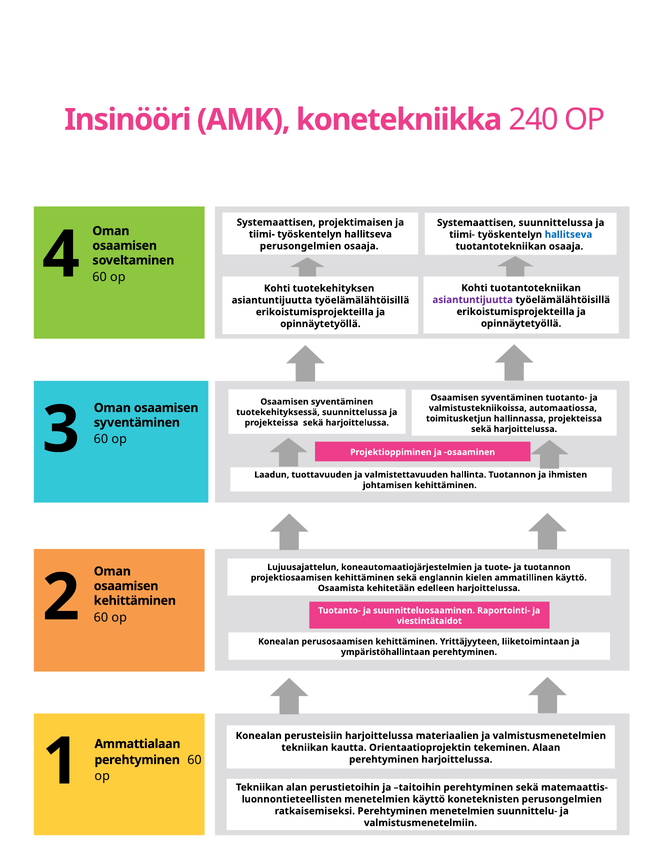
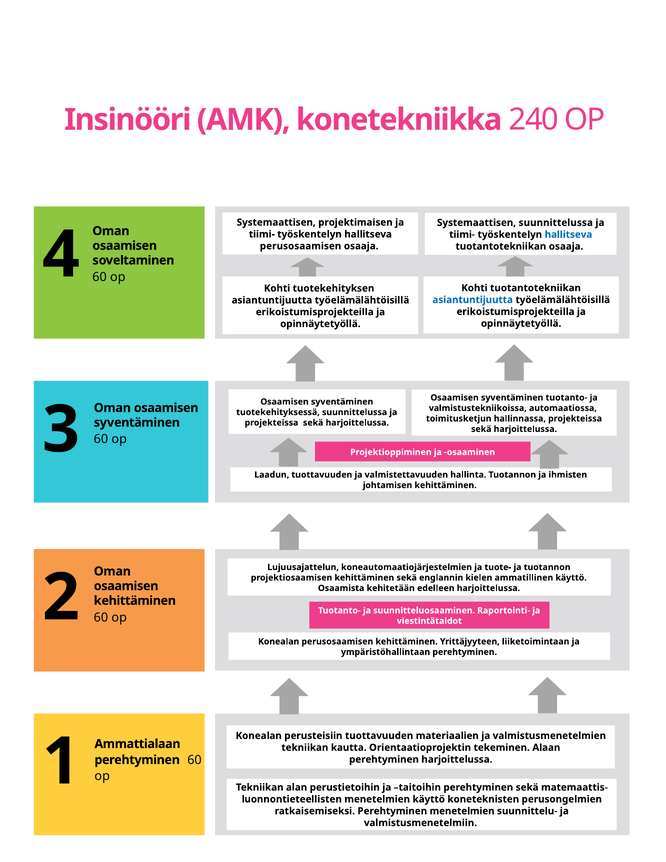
perusongelmien at (301, 246): perusongelmien -> perusosaamisen
asiantuntijuutta at (473, 300) colour: purple -> blue
perusteisiin harjoittelussa: harjoittelussa -> tuottavuuden
